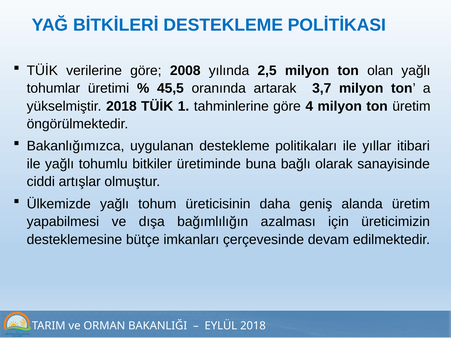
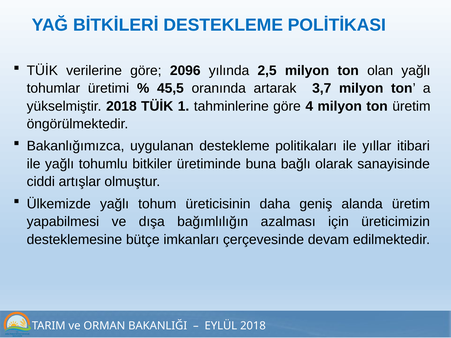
2008: 2008 -> 2096
